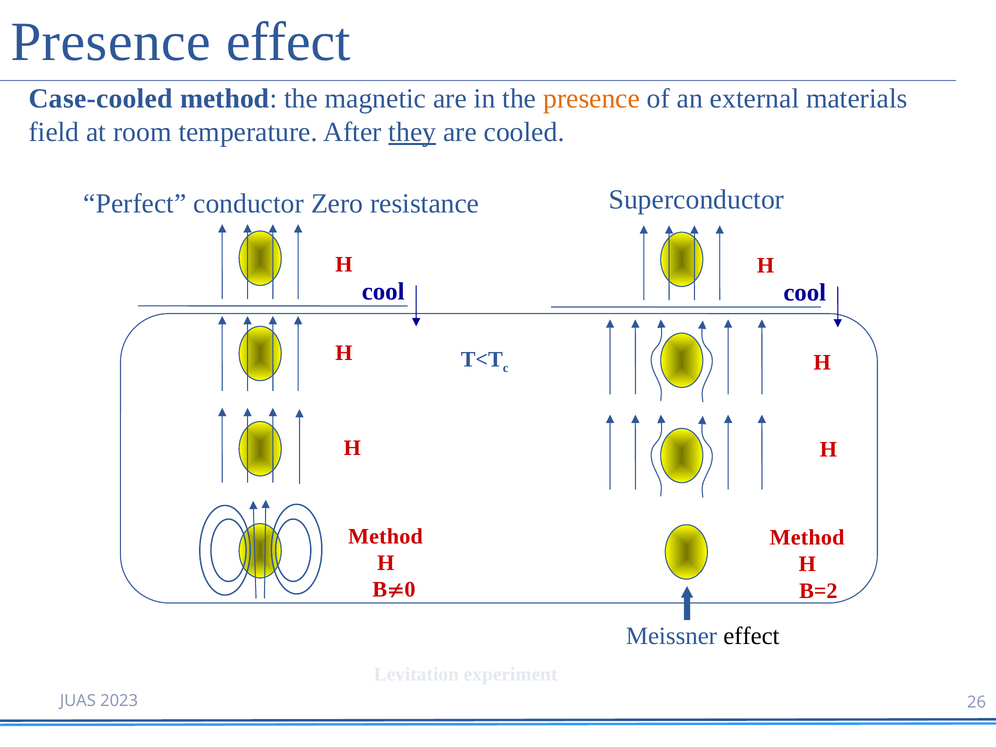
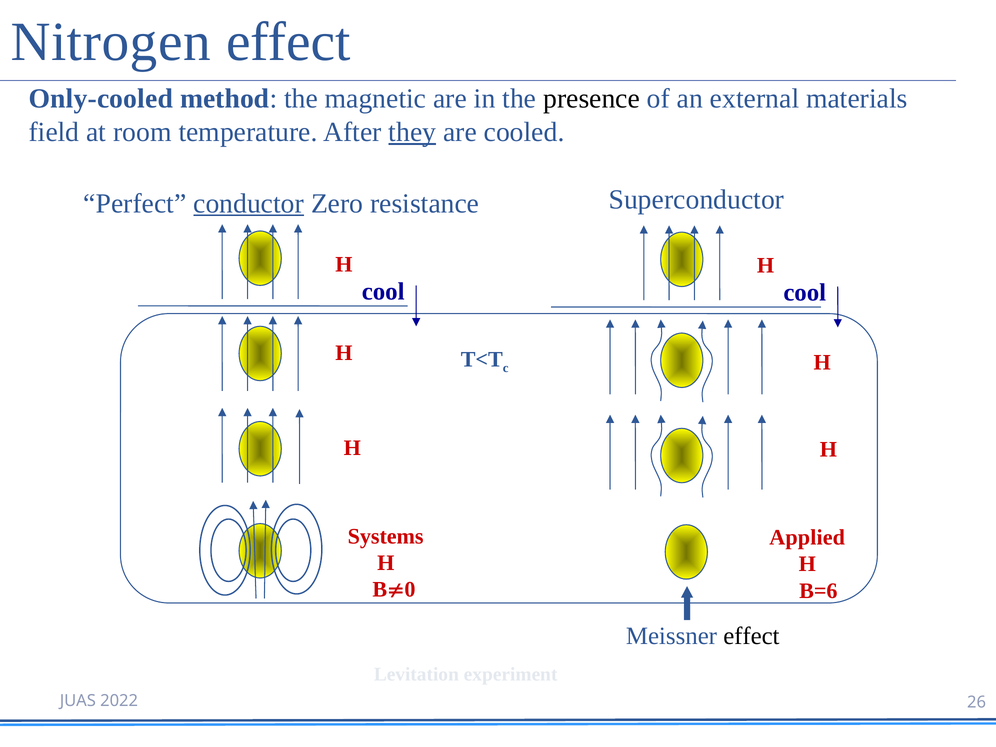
Presence at (111, 42): Presence -> Nitrogen
Case-cooled: Case-cooled -> Only-cooled
presence at (592, 99) colour: orange -> black
conductor underline: none -> present
Method at (386, 537): Method -> Systems
Method at (807, 538): Method -> Applied
B=2: B=2 -> B=6
2023: 2023 -> 2022
